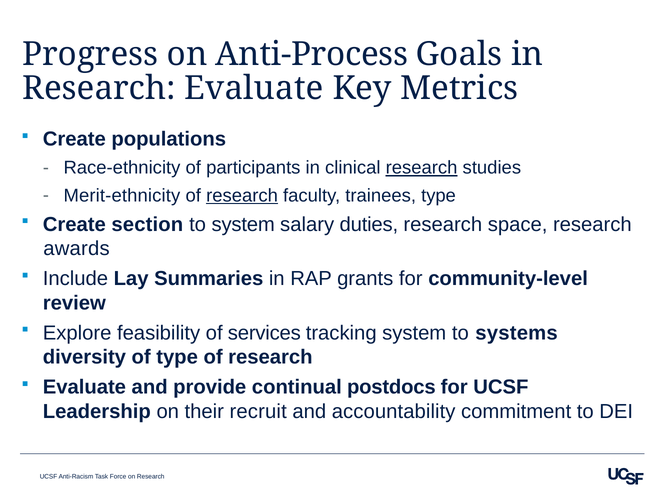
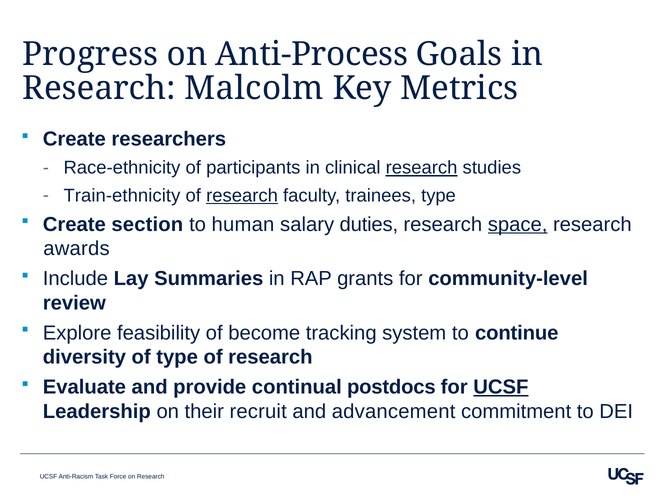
Research Evaluate: Evaluate -> Malcolm
populations: populations -> researchers
Merit-ethnicity: Merit-ethnicity -> Train-ethnicity
to system: system -> human
space underline: none -> present
services: services -> become
systems: systems -> continue
UCSF at (501, 387) underline: none -> present
accountability: accountability -> advancement
